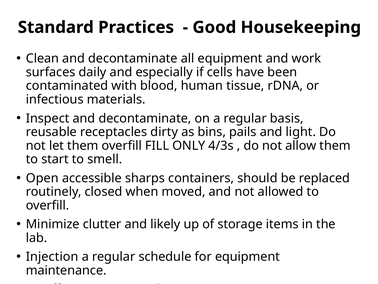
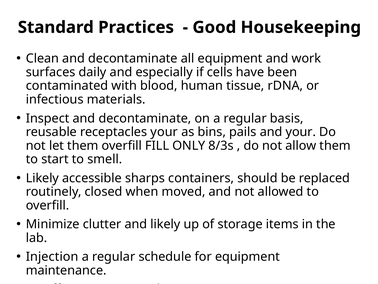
receptacles dirty: dirty -> your
and light: light -> your
4/3s: 4/3s -> 8/3s
Open at (42, 178): Open -> Likely
